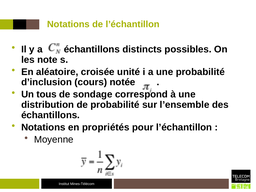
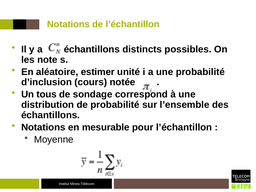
croisée: croisée -> estimer
propriétés: propriétés -> mesurable
